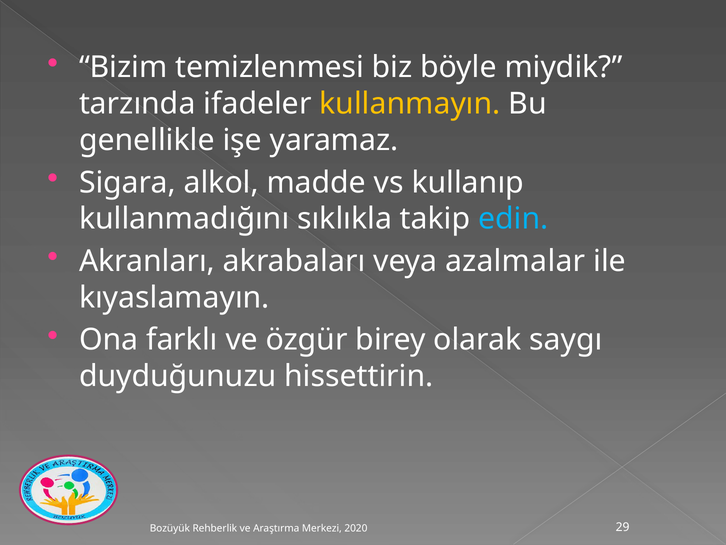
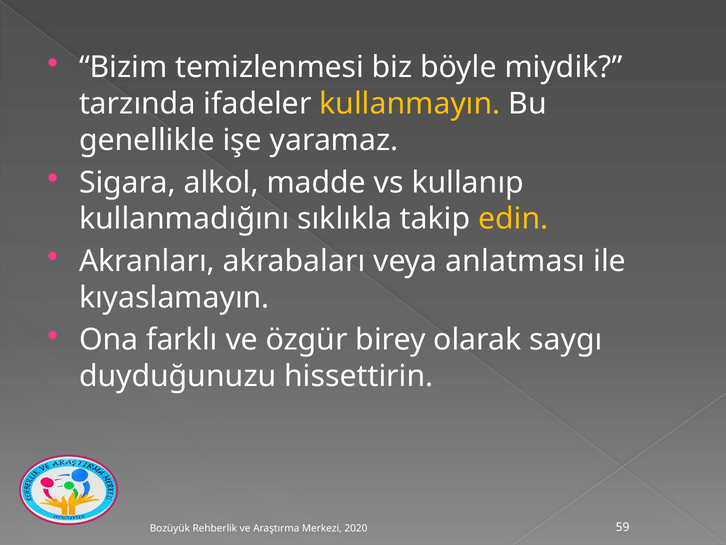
edin colour: light blue -> yellow
azalmalar: azalmalar -> anlatması
29: 29 -> 59
